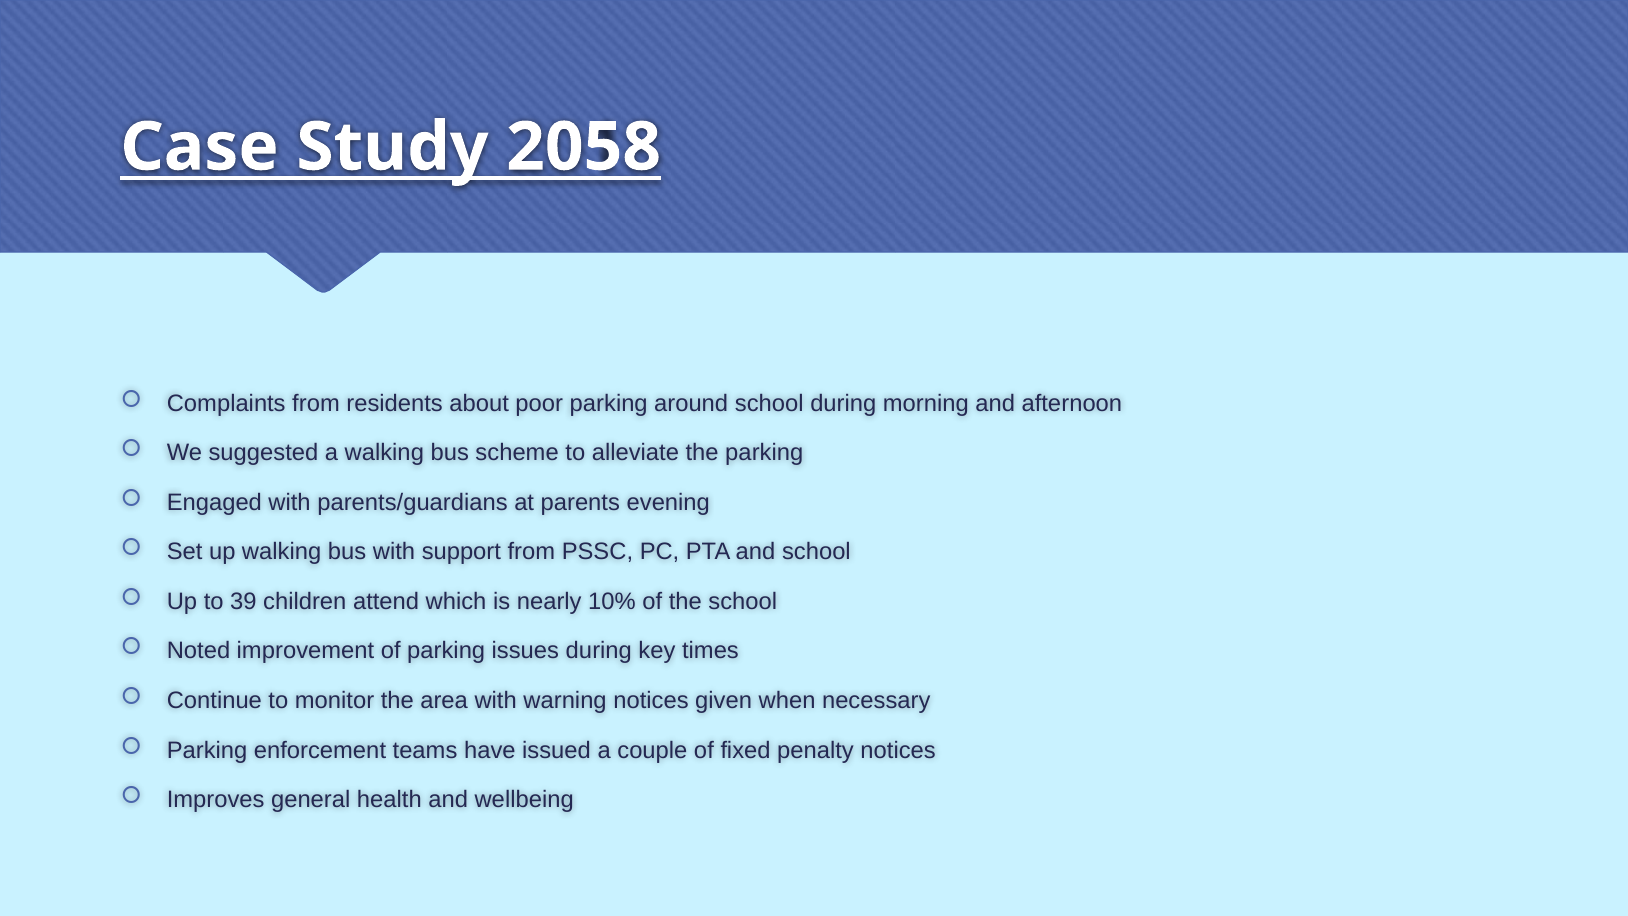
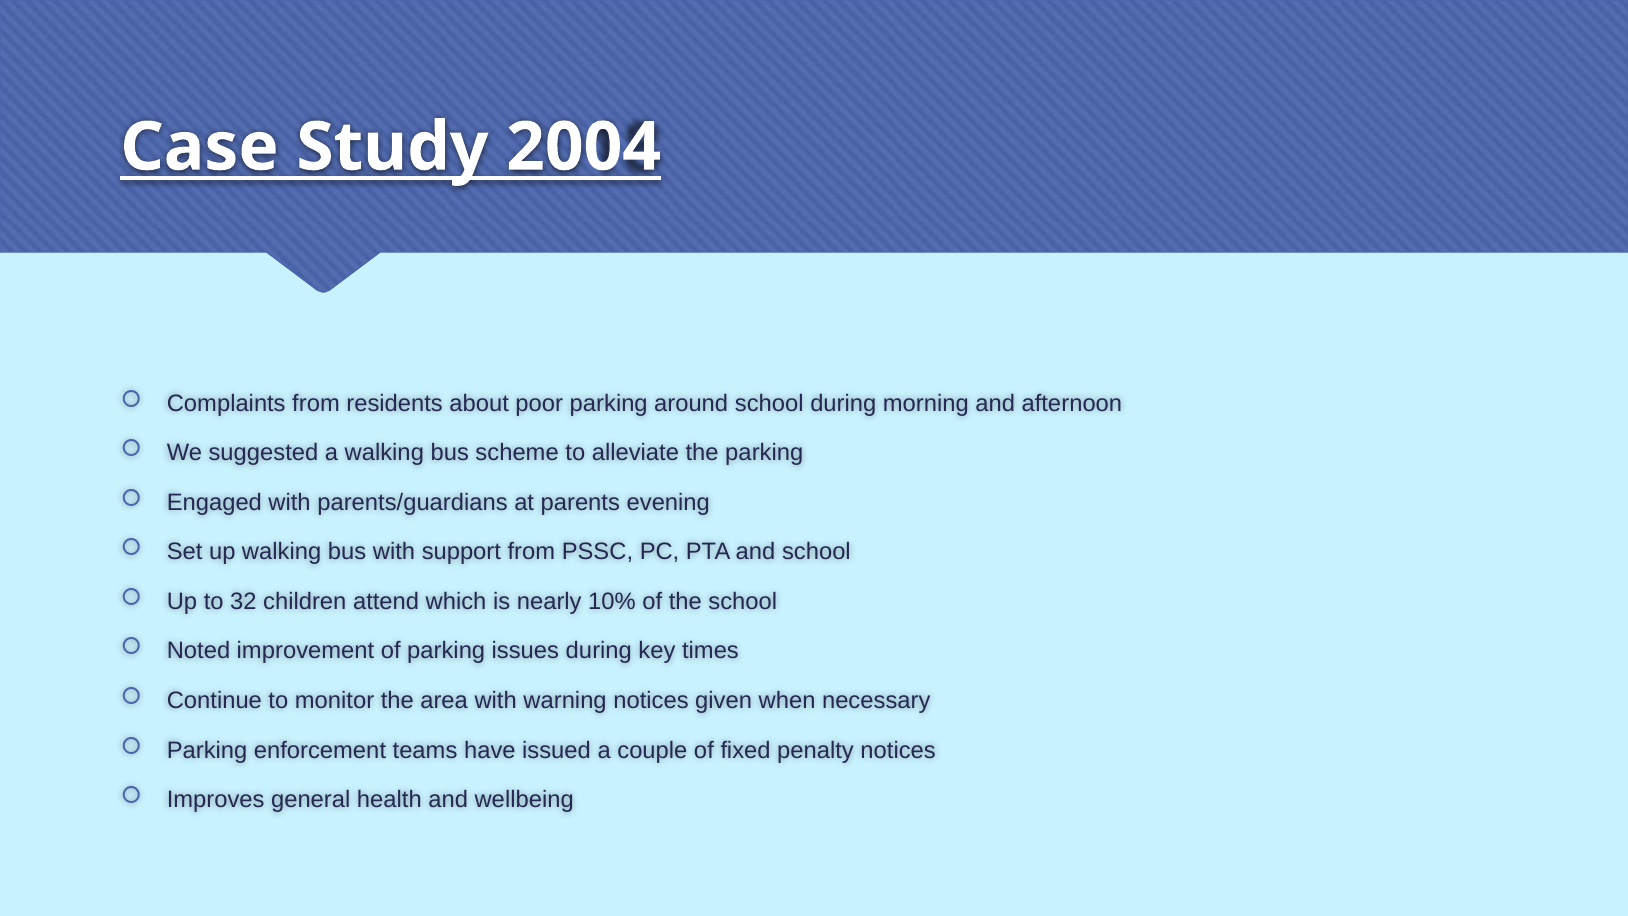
2058: 2058 -> 2004
39: 39 -> 32
